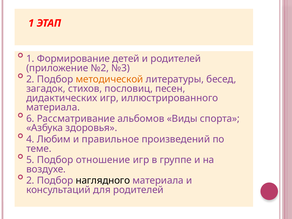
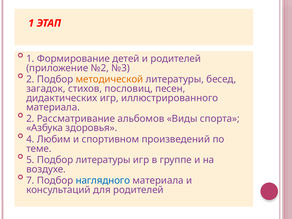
6 at (30, 119): 6 -> 2
правильное: правильное -> спортивном
Подбор отношение: отношение -> литературы
2 at (30, 181): 2 -> 7
наглядного colour: black -> blue
